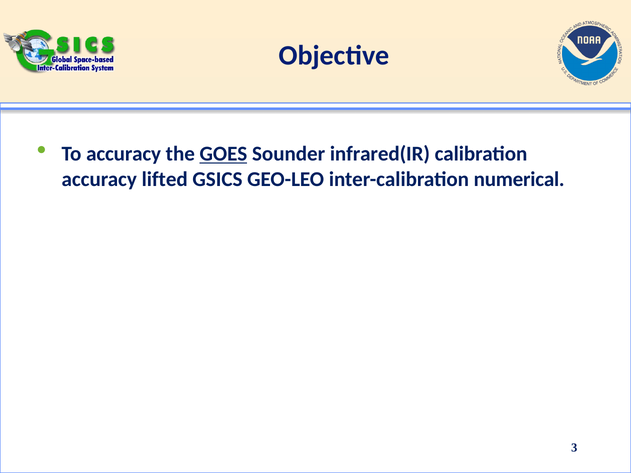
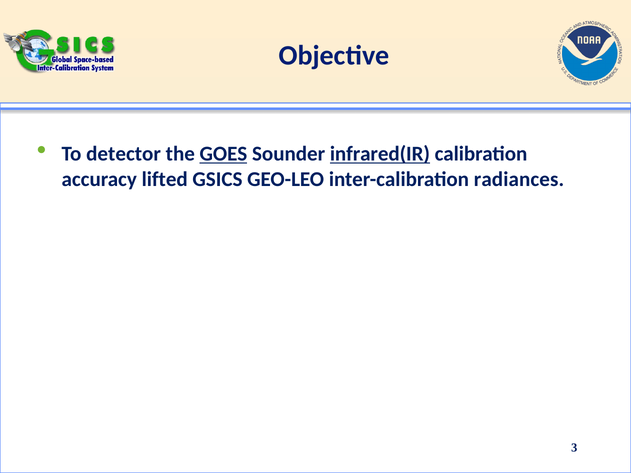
To accuracy: accuracy -> detector
infrared(IR underline: none -> present
numerical: numerical -> radiances
